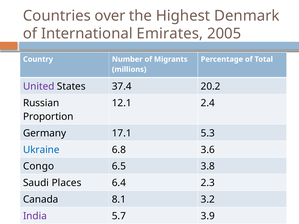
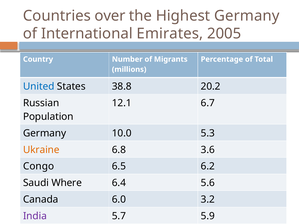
Highest Denmark: Denmark -> Germany
United at (39, 86) colour: purple -> blue
37.4: 37.4 -> 38.8
2.4: 2.4 -> 6.7
Proportion: Proportion -> Population
17.1: 17.1 -> 10.0
Ukraine colour: blue -> orange
3.8: 3.8 -> 6.2
Places: Places -> Where
2.3: 2.3 -> 5.6
8.1: 8.1 -> 6.0
3.9: 3.9 -> 5.9
